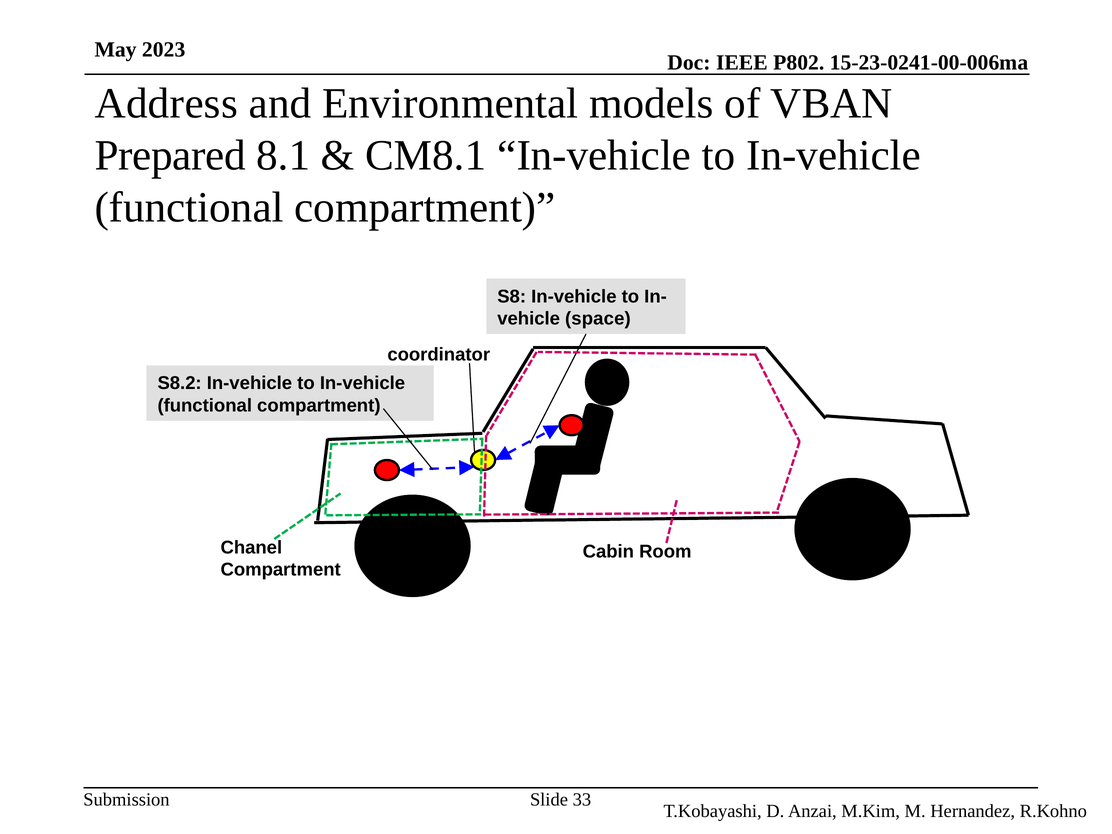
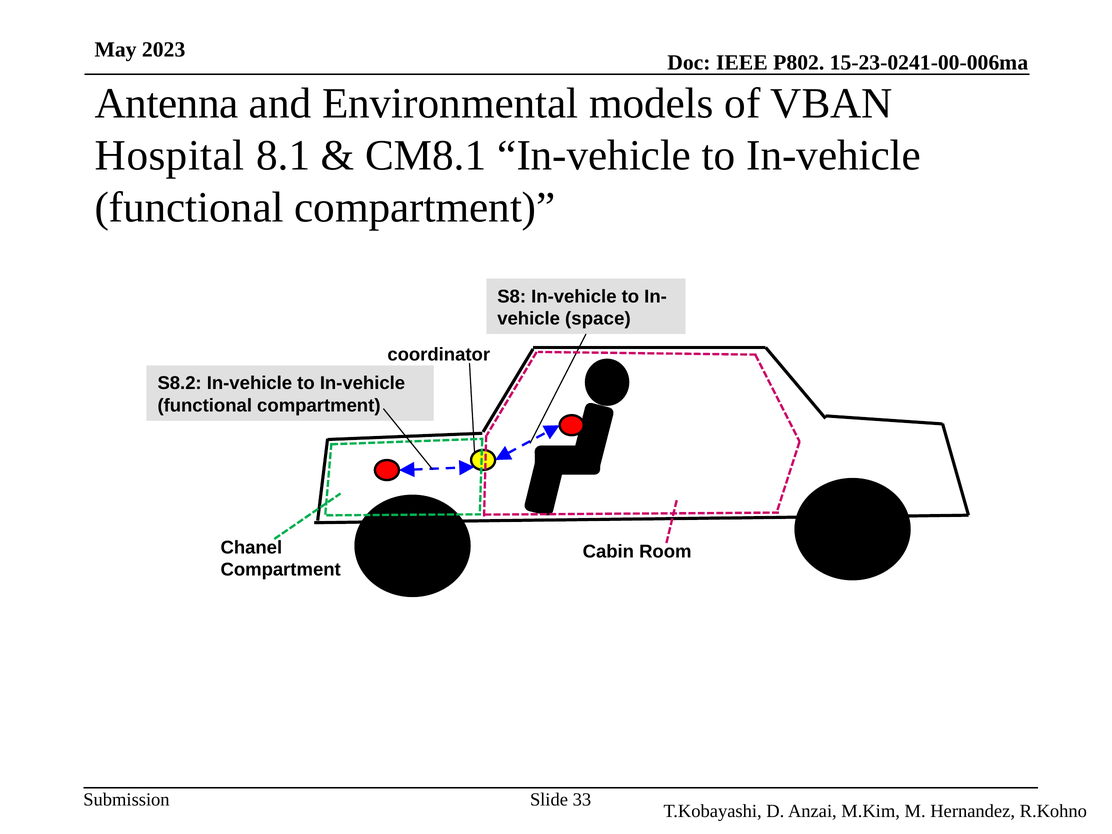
Address: Address -> Antenna
Prepared: Prepared -> Hospital
